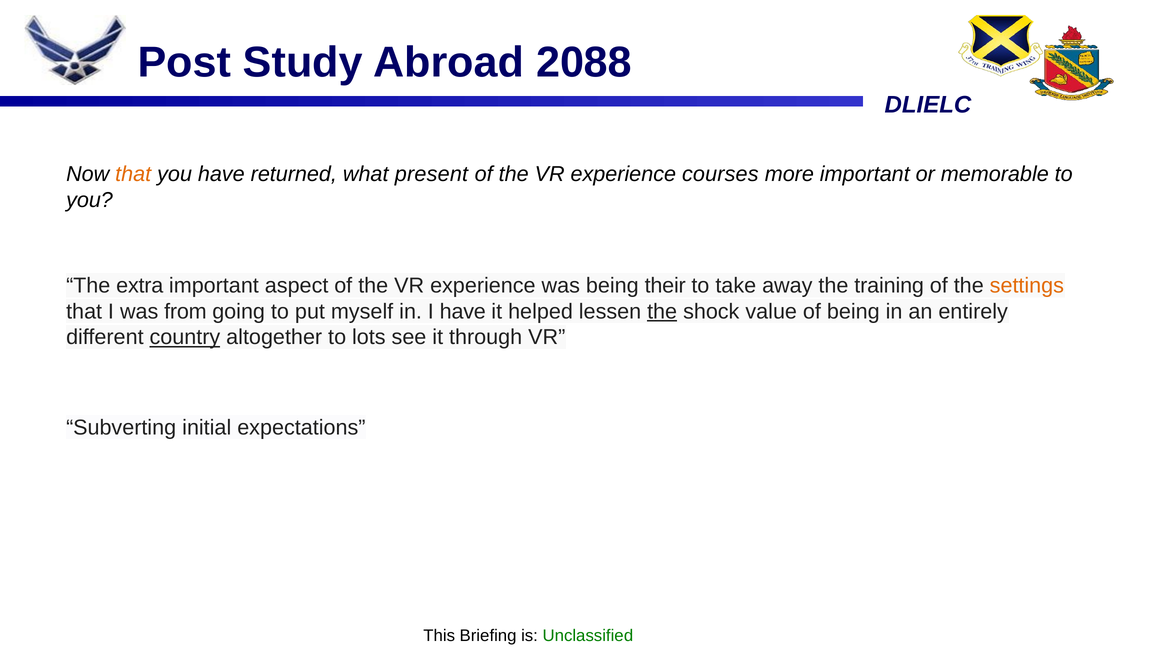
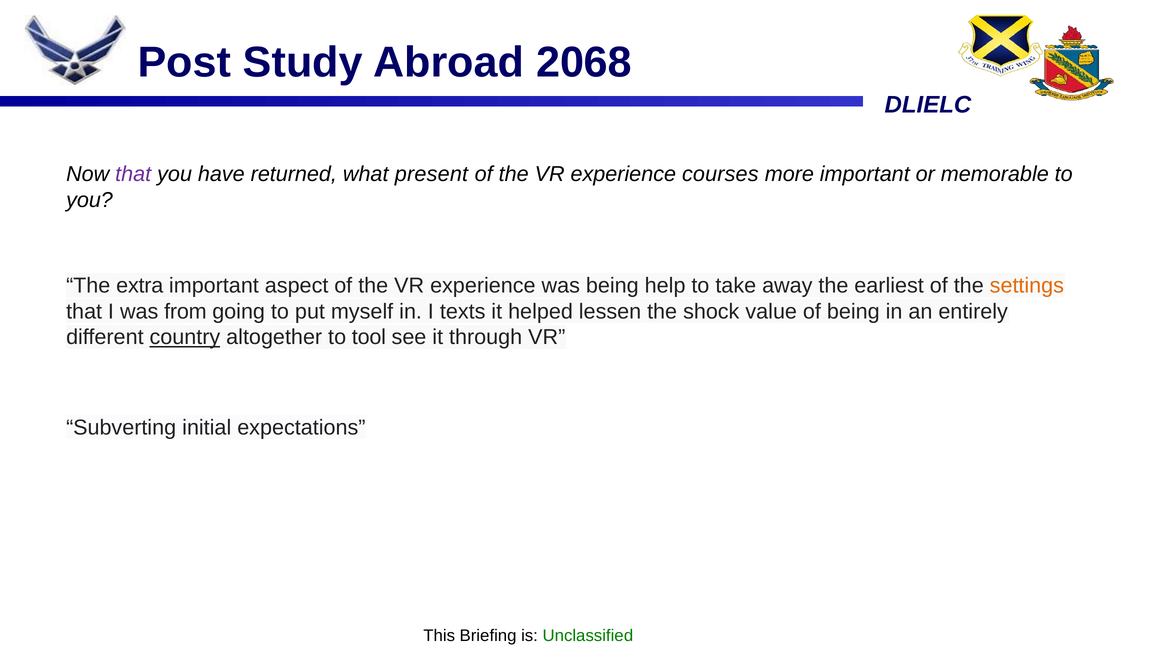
2088: 2088 -> 2068
that at (133, 174) colour: orange -> purple
their: their -> help
training: training -> earliest
I have: have -> texts
the at (662, 312) underline: present -> none
lots: lots -> tool
